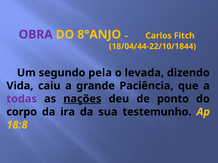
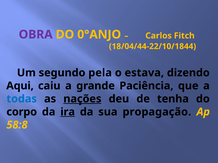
8°ANJO: 8°ANJO -> 0°ANJO
levada: levada -> estava
Vida: Vida -> Aqui
todas colour: purple -> blue
ponto: ponto -> tenha
ira underline: none -> present
testemunho: testemunho -> propagação
18:8: 18:8 -> 58:8
